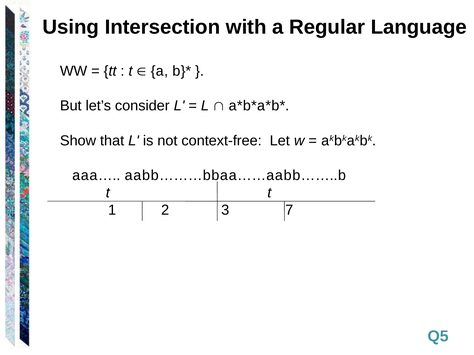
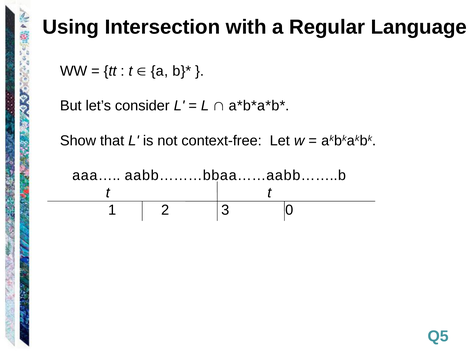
7: 7 -> 0
